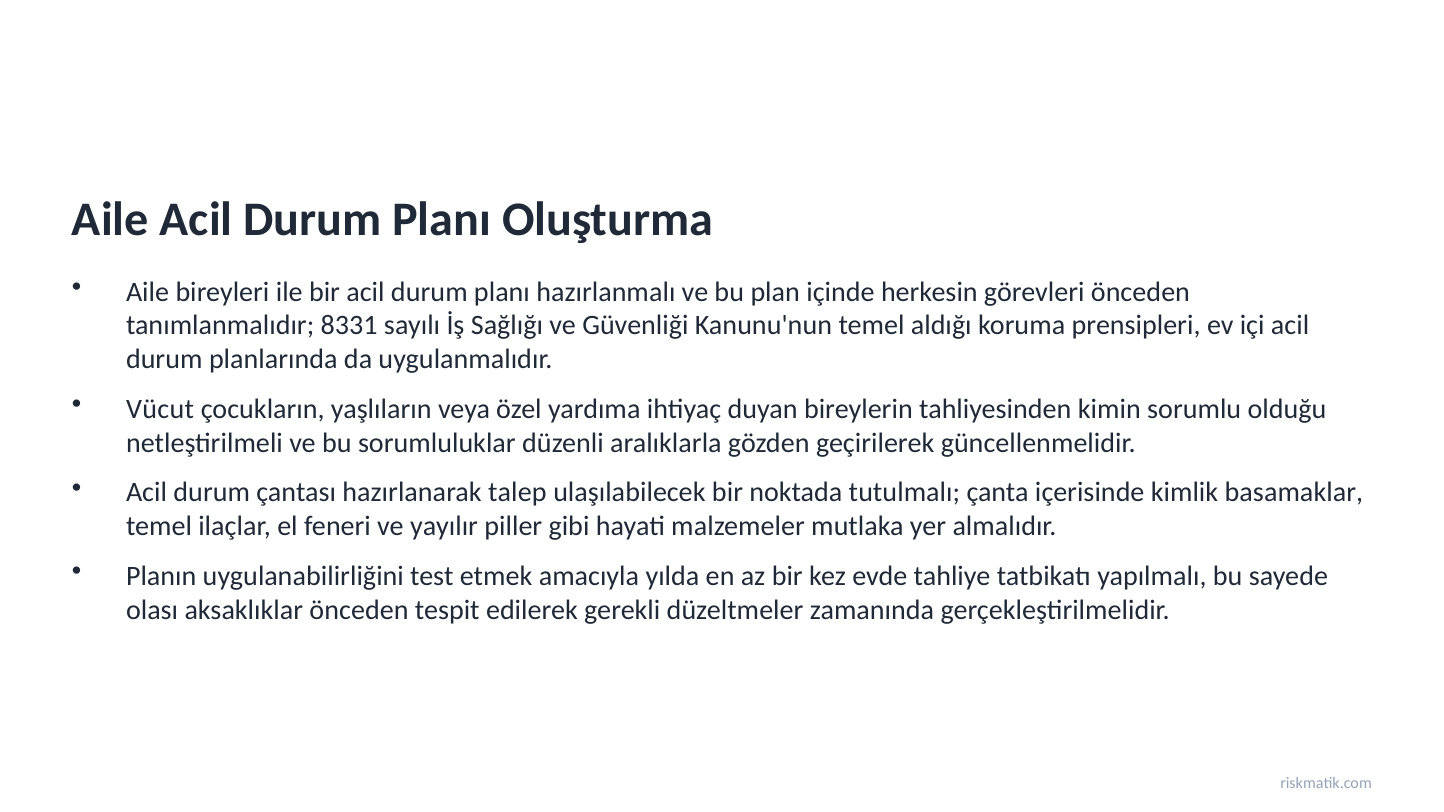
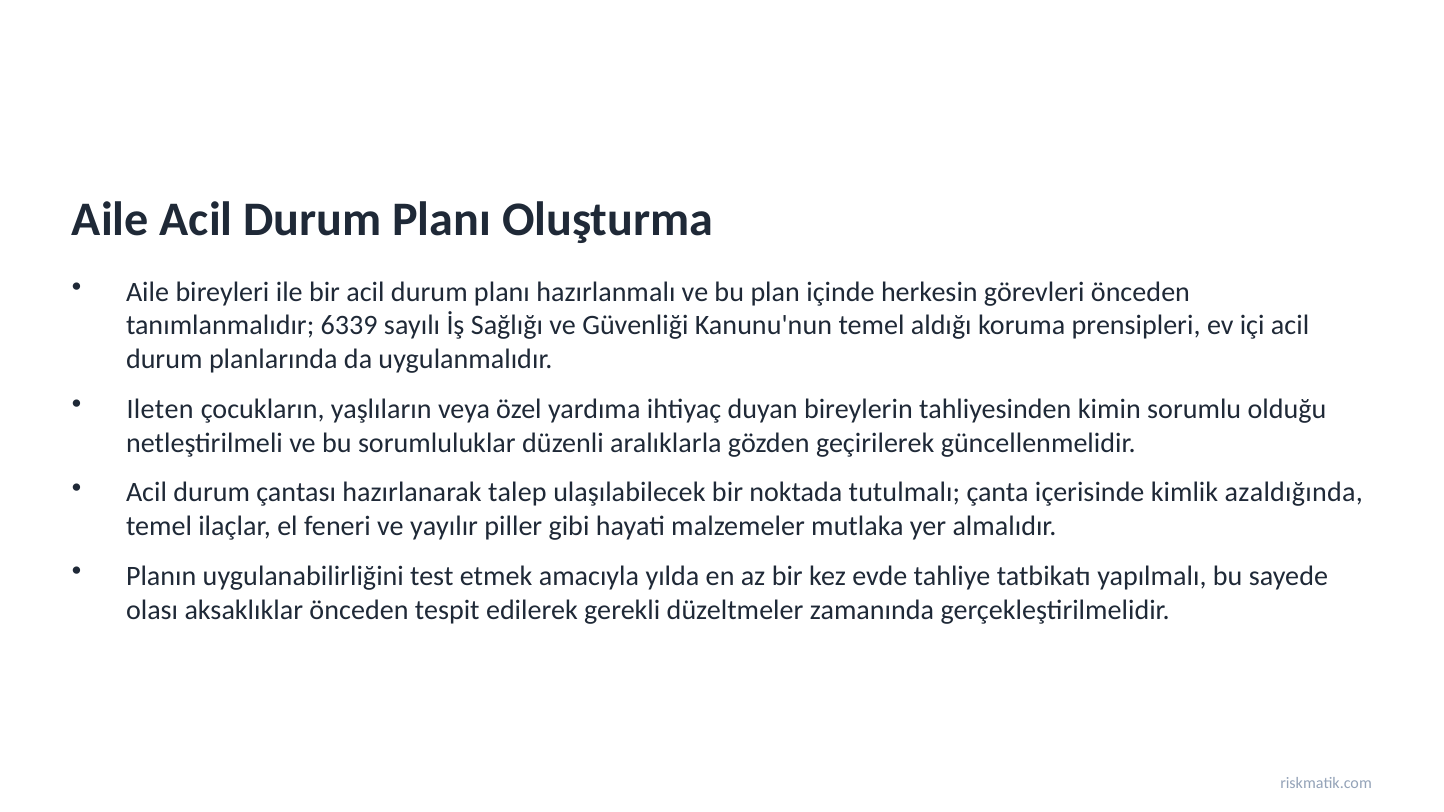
8331: 8331 -> 6339
Vücut: Vücut -> Ileten
basamaklar: basamaklar -> azaldığında
